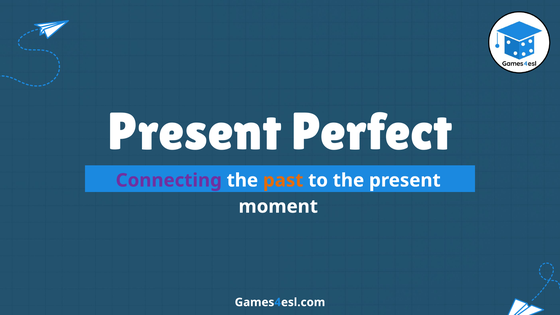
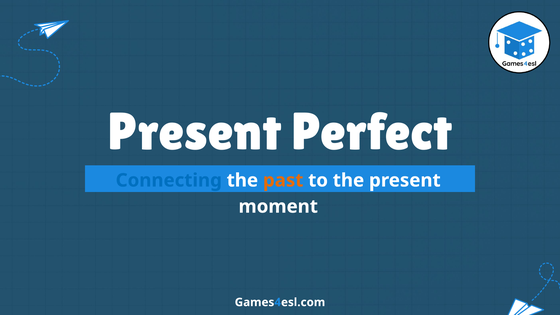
Connecting colour: purple -> blue
